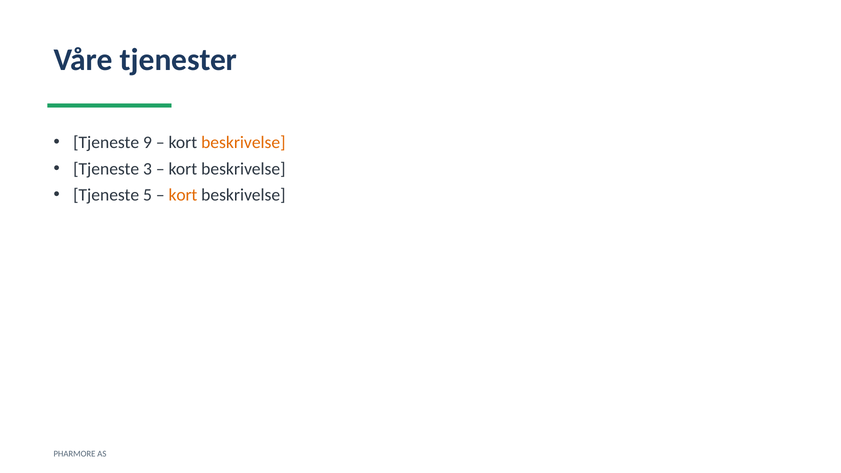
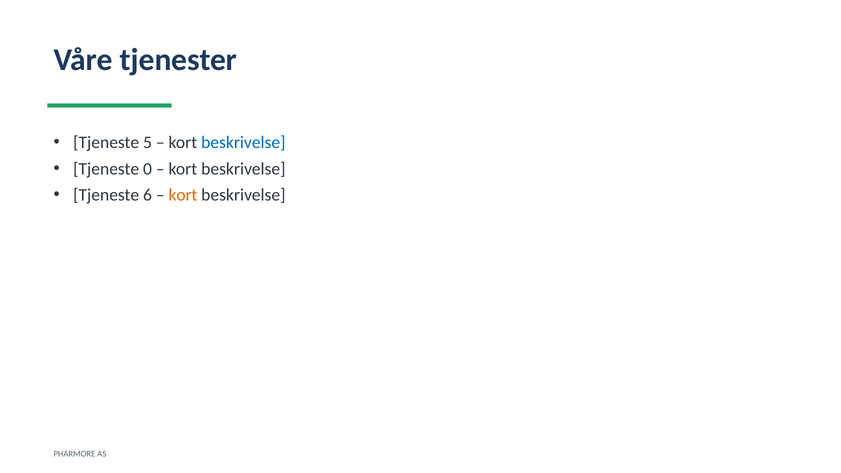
9: 9 -> 5
beskrivelse at (243, 142) colour: orange -> blue
3: 3 -> 0
5: 5 -> 6
